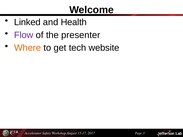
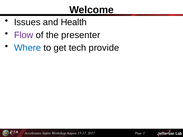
Linked: Linked -> Issues
Where colour: orange -> blue
website: website -> provide
